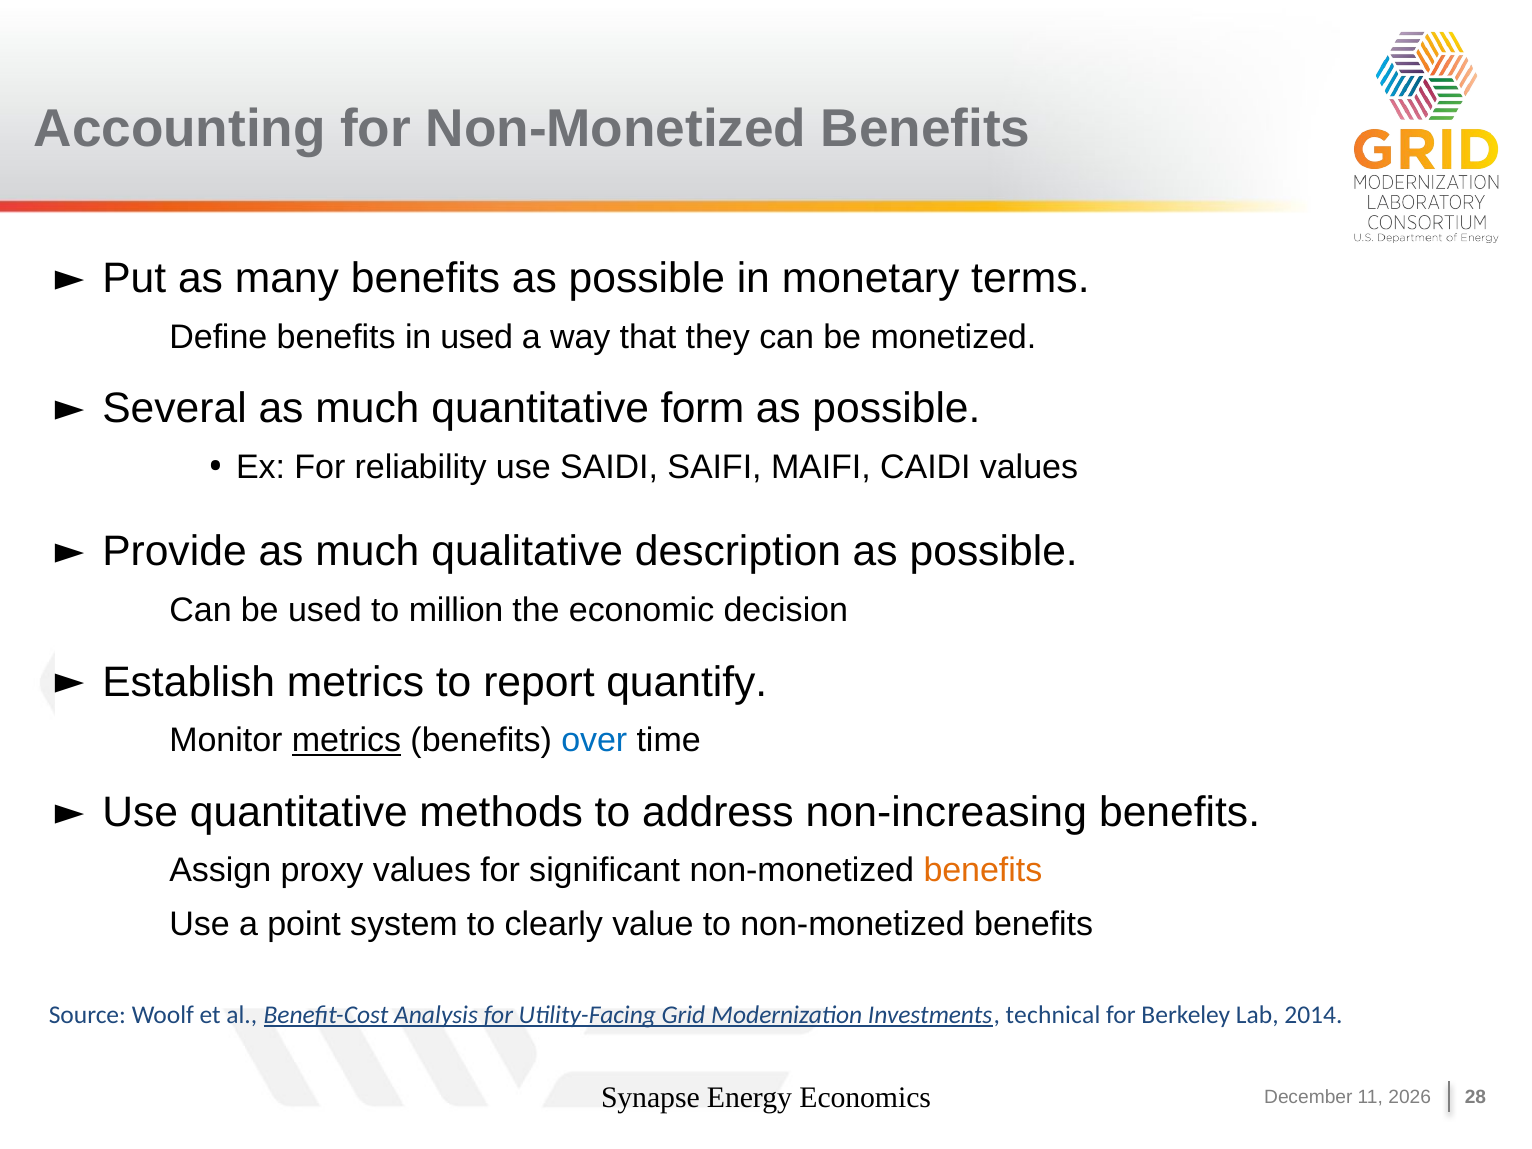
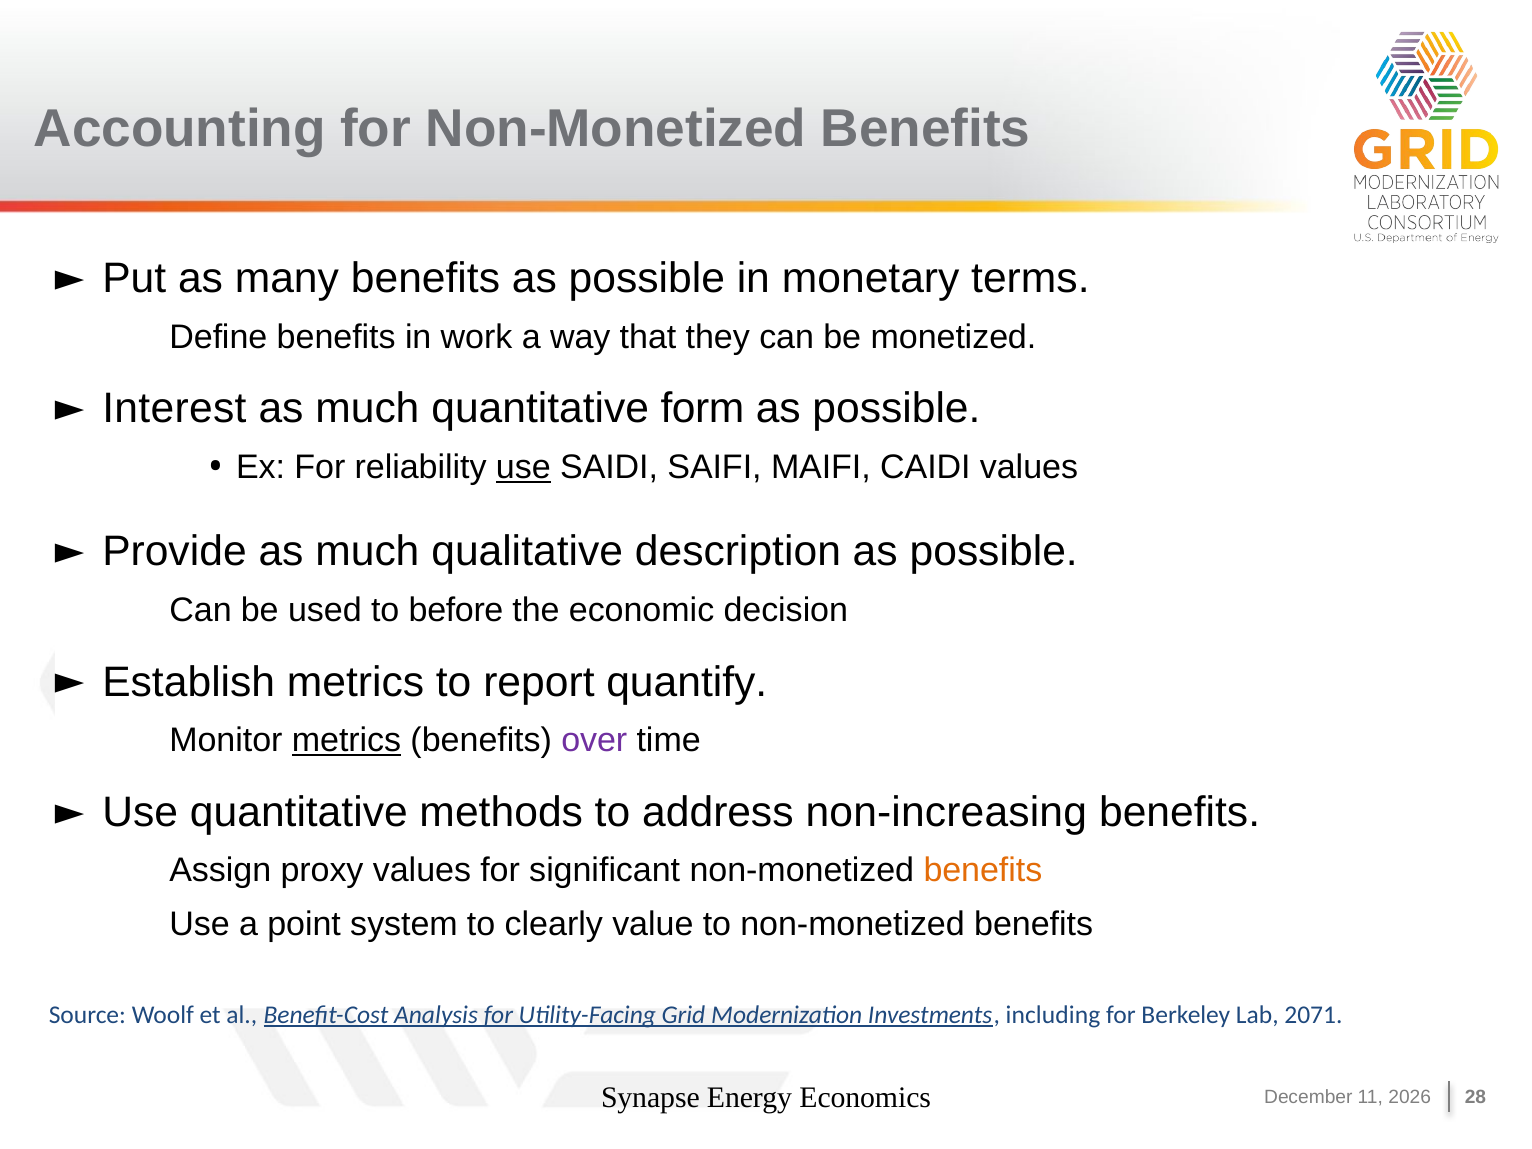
in used: used -> work
Several: Several -> Interest
use at (523, 467) underline: none -> present
million: million -> before
over colour: blue -> purple
technical: technical -> including
2014: 2014 -> 2071
